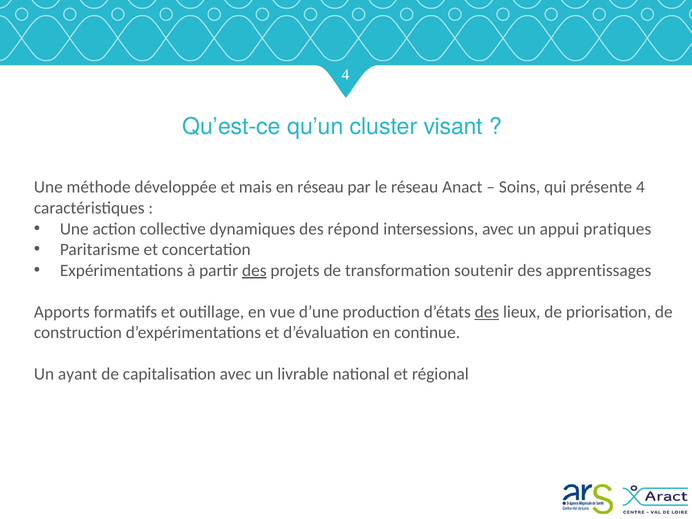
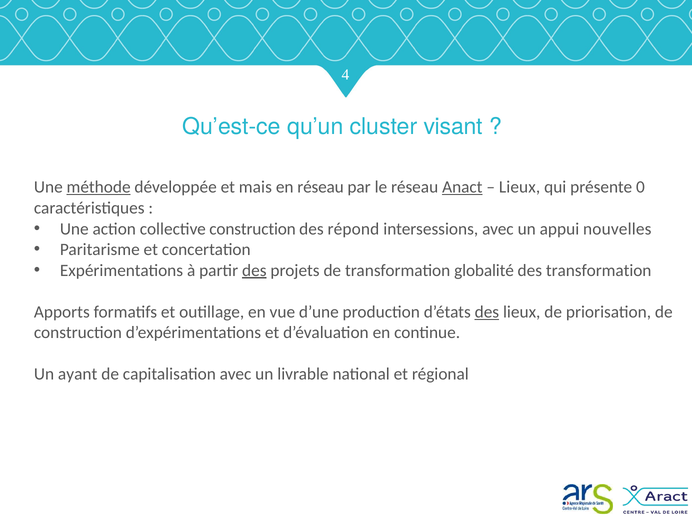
méthode underline: none -> present
Anact underline: none -> present
Soins at (520, 187): Soins -> Lieux
présente 4: 4 -> 0
collective dynamiques: dynamiques -> construction
pratiques: pratiques -> nouvelles
soutenir: soutenir -> globalité
des apprentissages: apprentissages -> transformation
